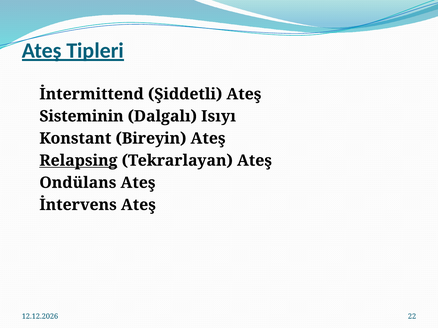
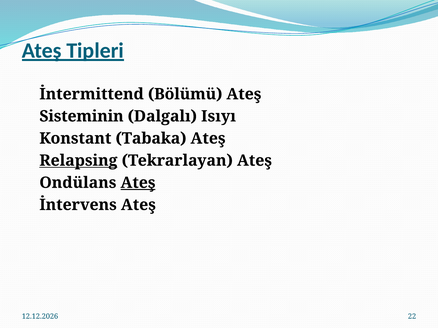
Şiddetli: Şiddetli -> Bölümü
Bireyin: Bireyin -> Tabaka
Ateş at (138, 183) underline: none -> present
